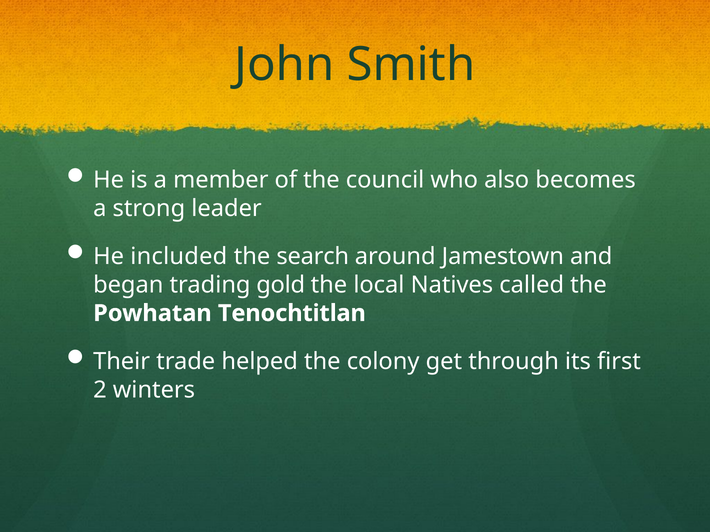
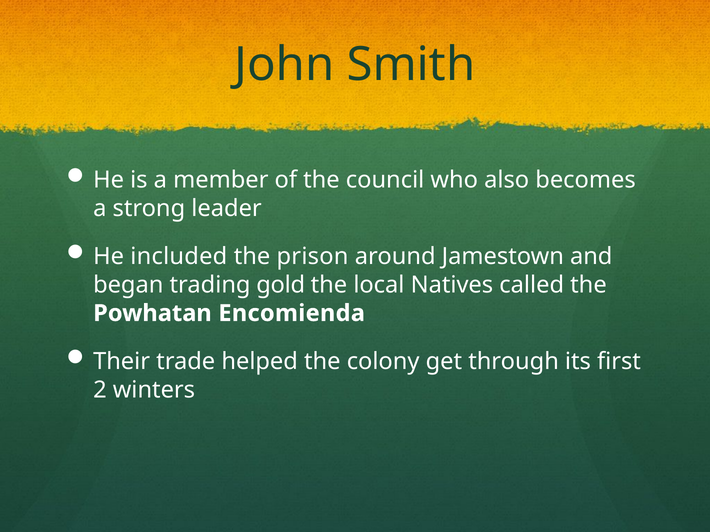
search: search -> prison
Tenochtitlan: Tenochtitlan -> Encomienda
